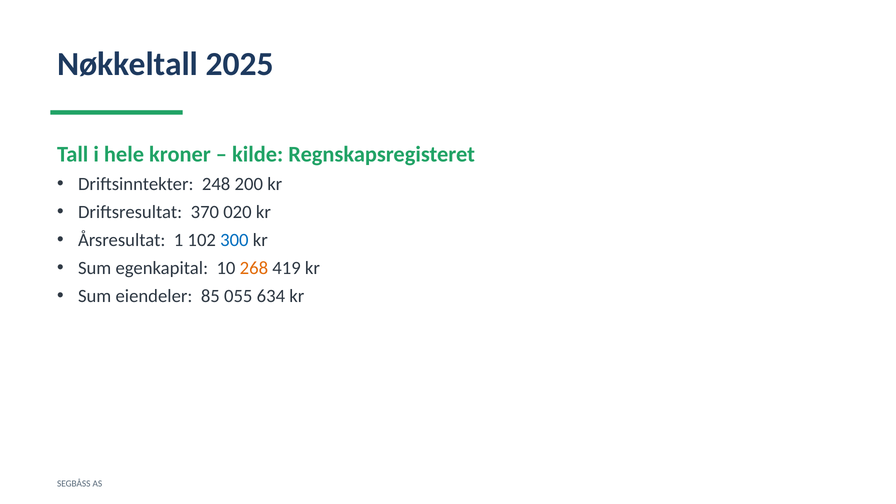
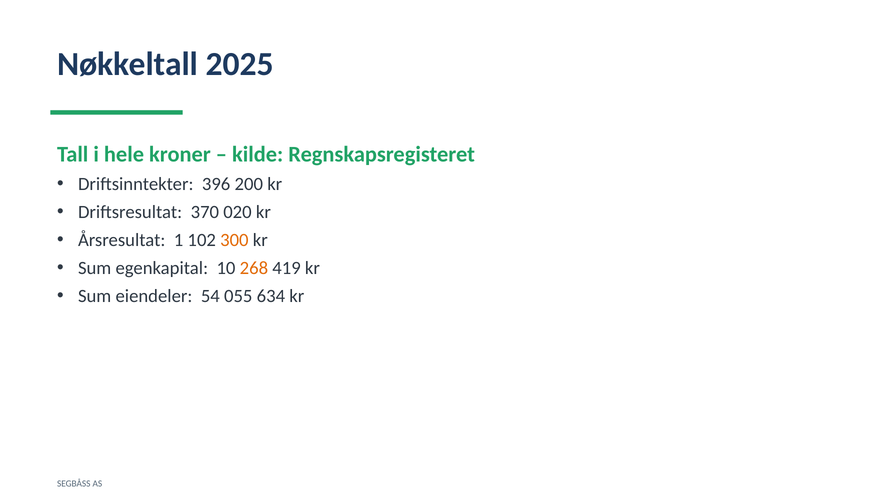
248: 248 -> 396
300 colour: blue -> orange
85: 85 -> 54
